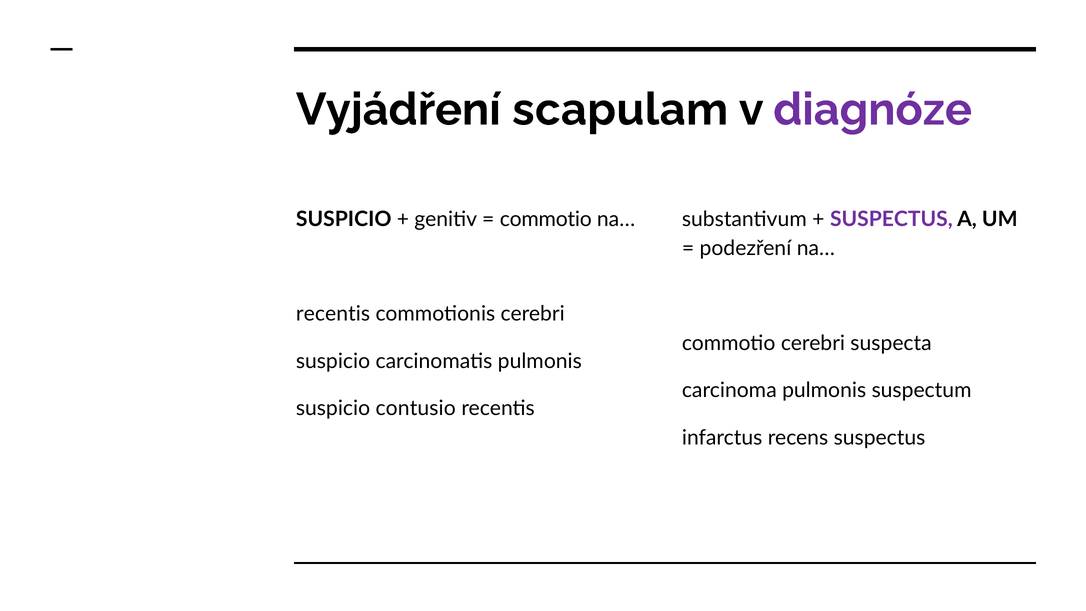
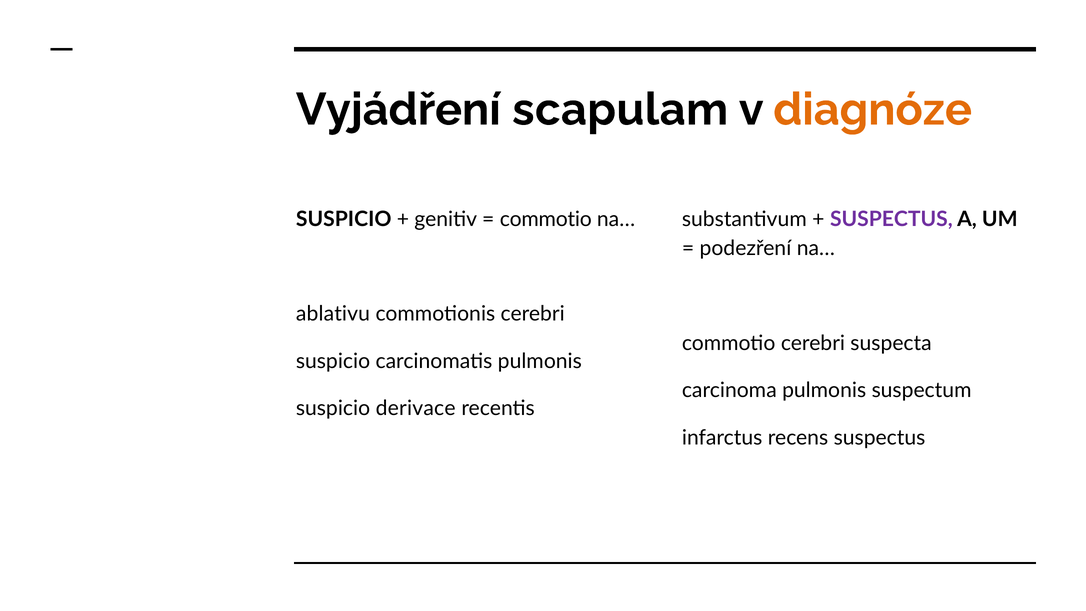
diagnóze colour: purple -> orange
recentis at (333, 314): recentis -> ablativu
contusio: contusio -> derivace
